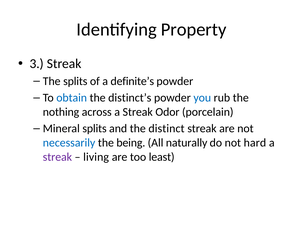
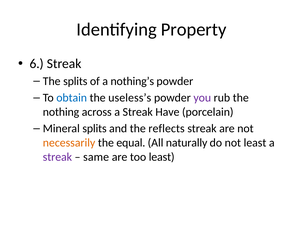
3: 3 -> 6
definite’s: definite’s -> nothing’s
distinct’s: distinct’s -> useless’s
you colour: blue -> purple
Odor: Odor -> Have
distinct: distinct -> reflects
necessarily colour: blue -> orange
being: being -> equal
not hard: hard -> least
living: living -> same
